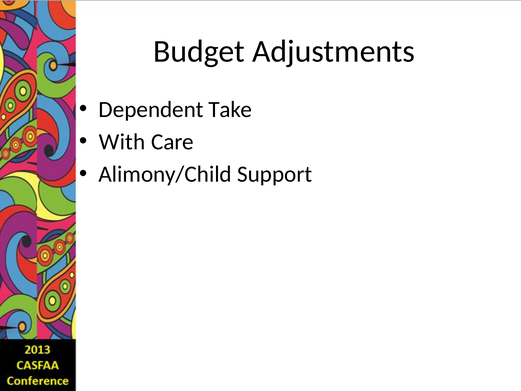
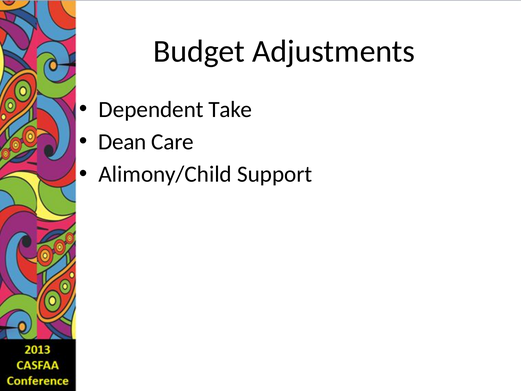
With: With -> Dean
